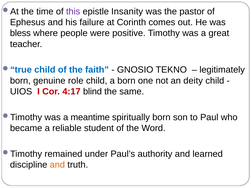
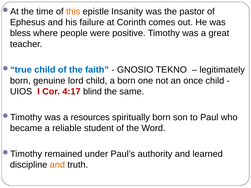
this colour: purple -> orange
role: role -> lord
deity: deity -> once
meantime: meantime -> resources
